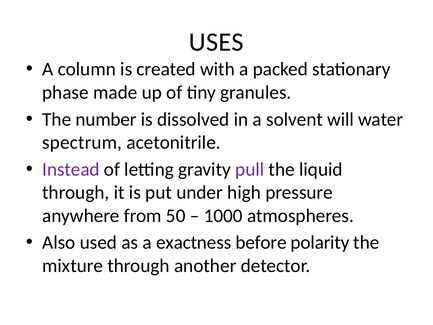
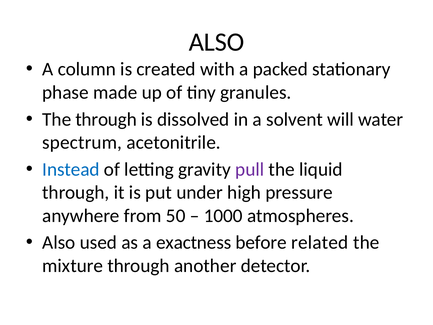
USES at (216, 42): USES -> ALSO
The number: number -> through
Instead colour: purple -> blue
polarity: polarity -> related
